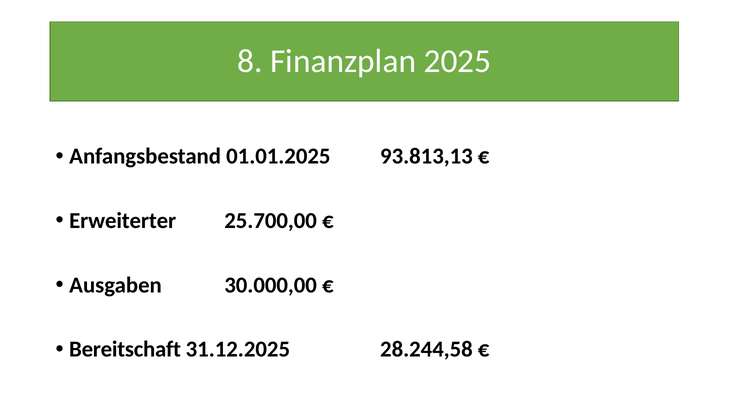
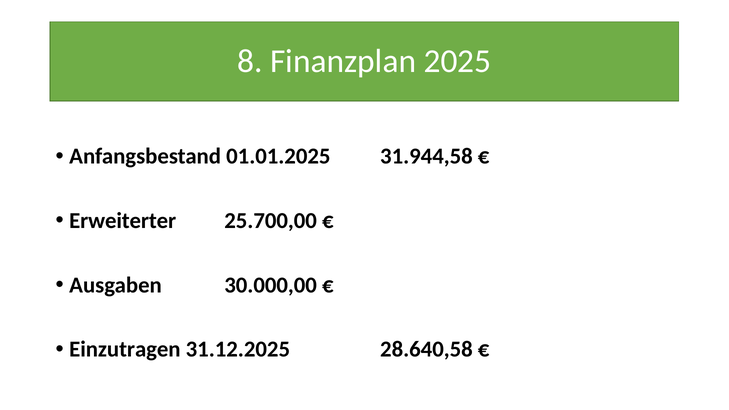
93.813,13: 93.813,13 -> 31.944,58
Bereitschaft: Bereitschaft -> Einzutragen
28.244,58: 28.244,58 -> 28.640,58
